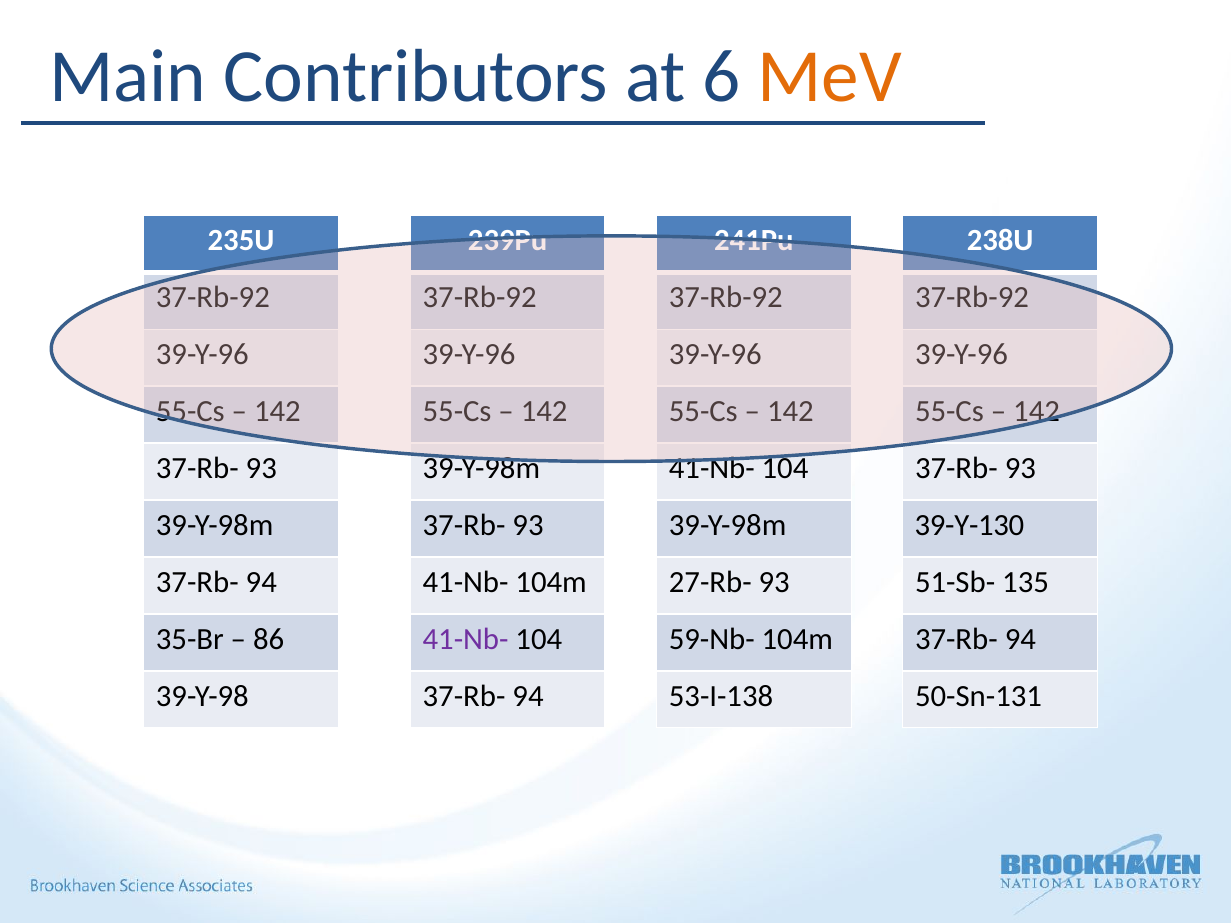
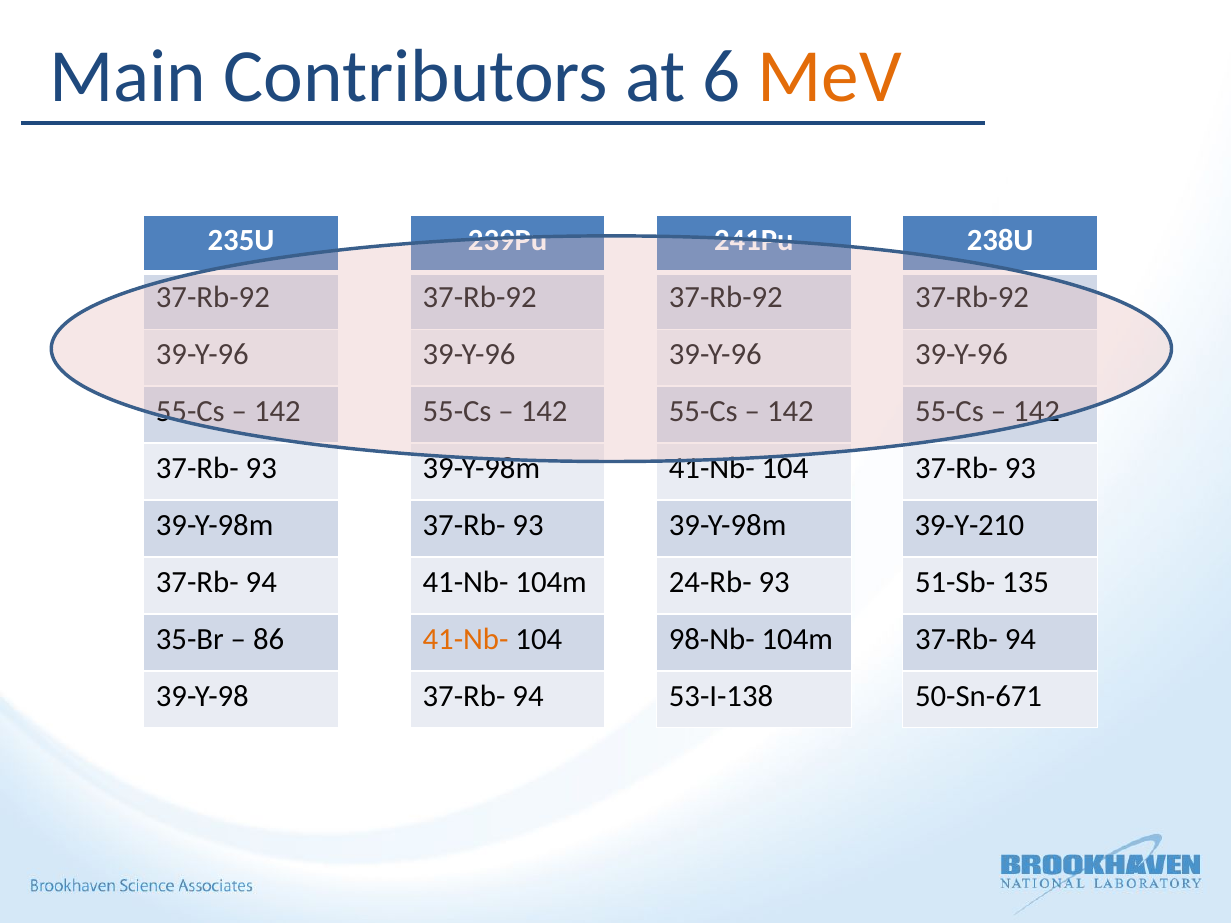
39-Y-130: 39-Y-130 -> 39-Y-210
27-Rb-: 27-Rb- -> 24-Rb-
41-Nb- at (466, 639) colour: purple -> orange
59-Nb-: 59-Nb- -> 98-Nb-
50-Sn-131: 50-Sn-131 -> 50-Sn-671
